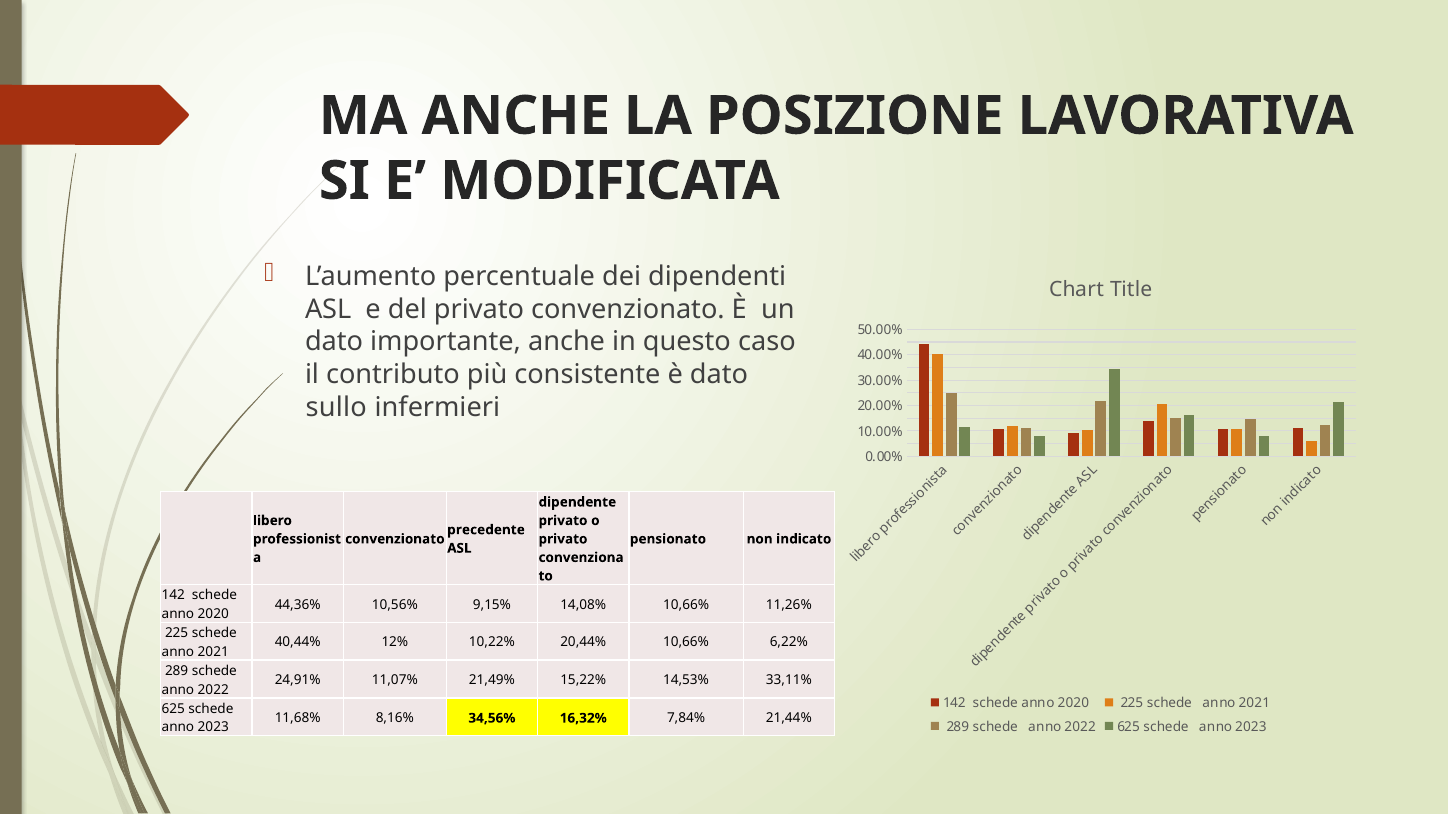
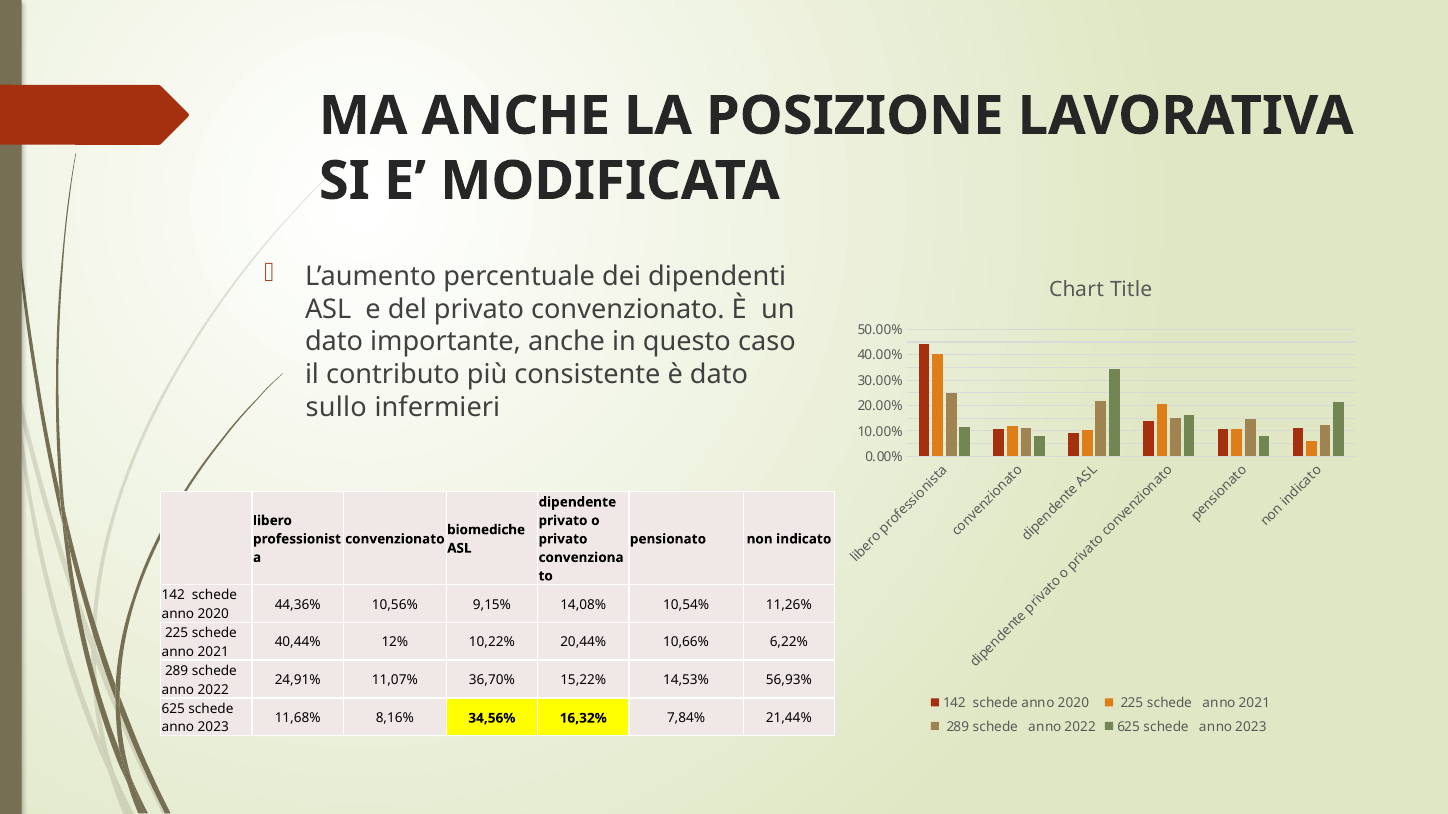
precedente: precedente -> biomediche
14,08% 10,66%: 10,66% -> 10,54%
21,49%: 21,49% -> 36,70%
33,11%: 33,11% -> 56,93%
